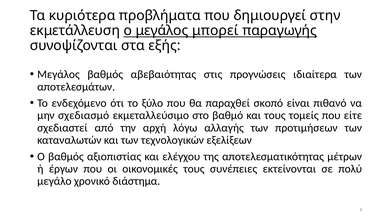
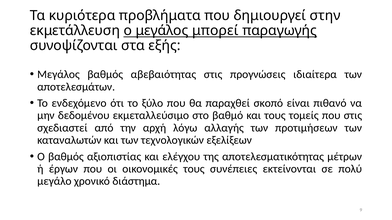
σχεδιασμό: σχεδιασμό -> δεδομένου
που είτε: είτε -> στις
